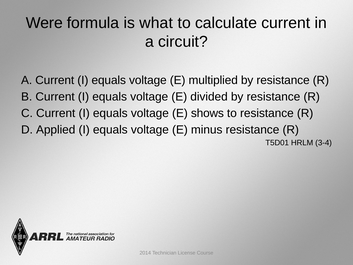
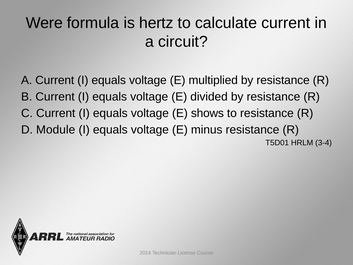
what: what -> hertz
Applied: Applied -> Module
